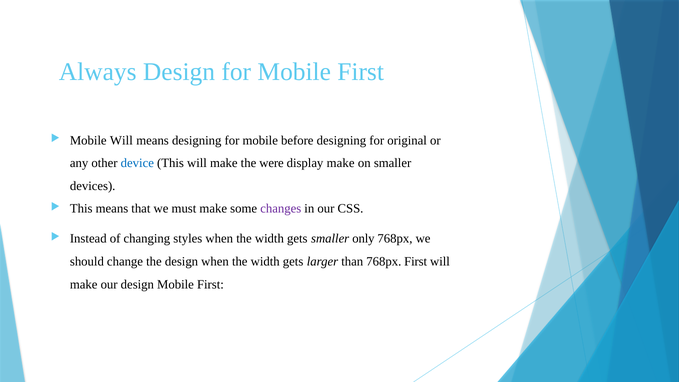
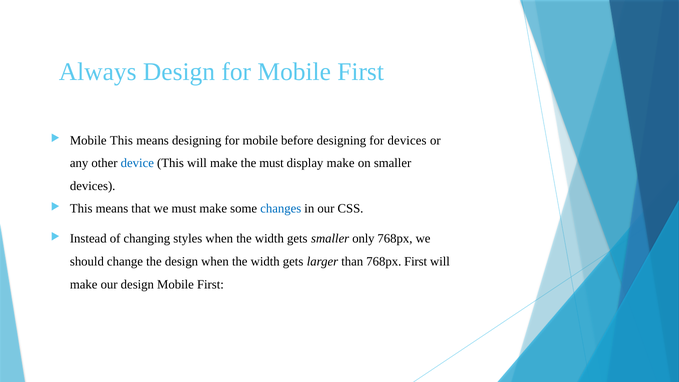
Mobile Will: Will -> This
for original: original -> devices
the were: were -> must
changes colour: purple -> blue
